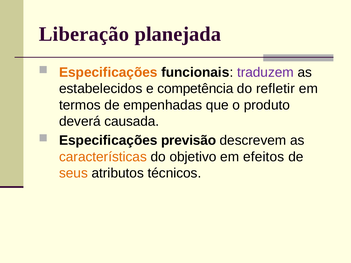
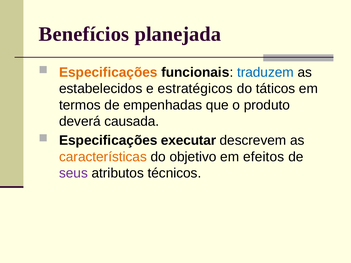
Liberação: Liberação -> Benefícios
traduzem colour: purple -> blue
competência: competência -> estratégicos
refletir: refletir -> táticos
previsão: previsão -> executar
seus colour: orange -> purple
